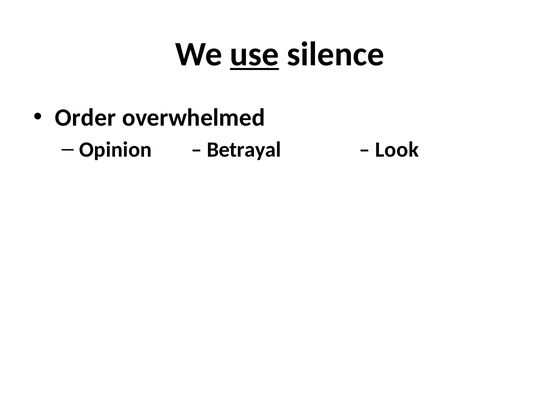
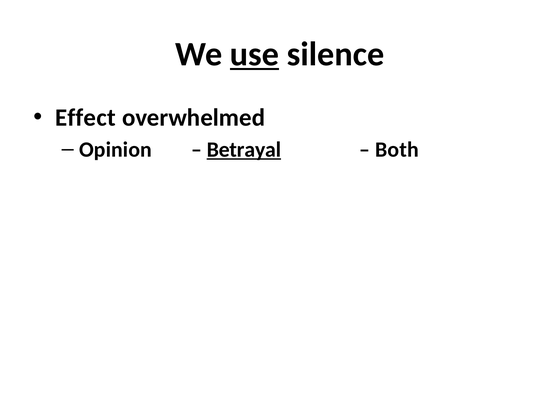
Order: Order -> Effect
Betrayal underline: none -> present
Look: Look -> Both
